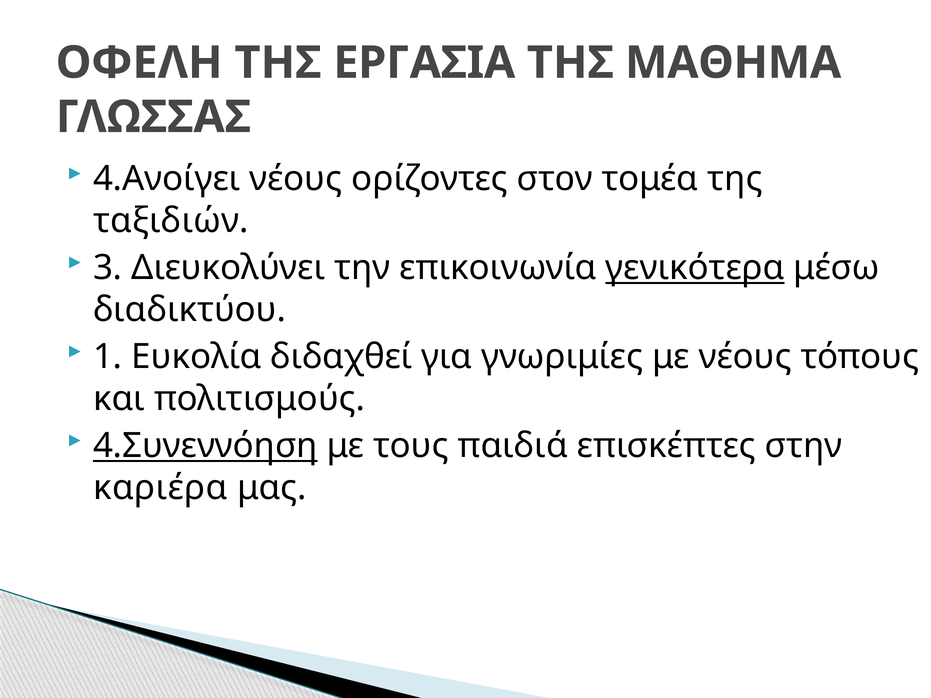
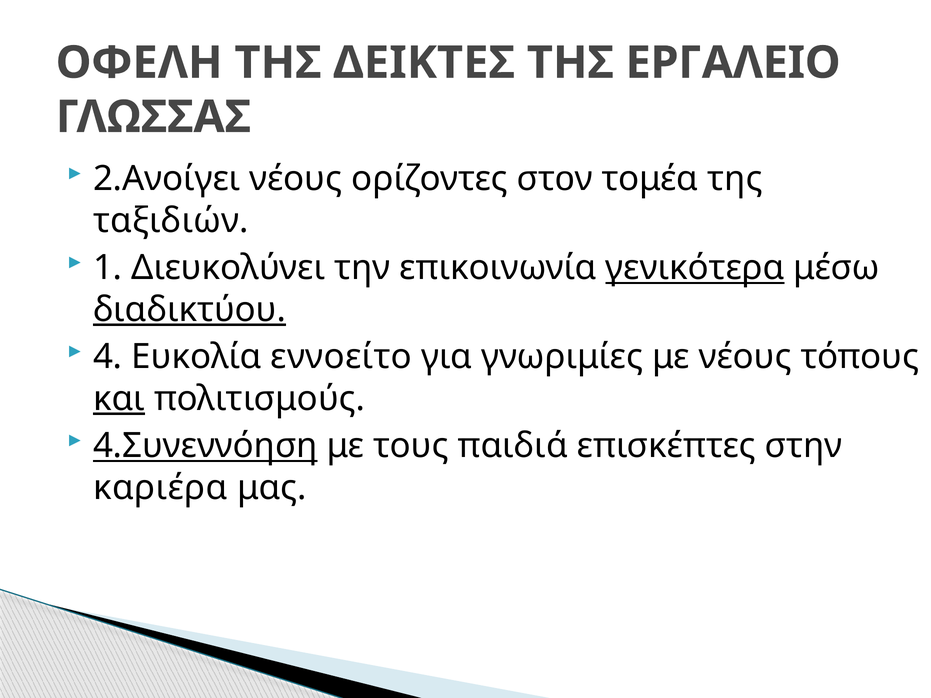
ΕΡΓΑΣΙΑ: ΕΡΓΑΣΙΑ -> ΔΕΙΚΤΕΣ
ΜΑΘΗΜΑ: ΜΑΘΗΜΑ -> ΕΡΓΑΛΕΙΟ
4.Ανοίγει: 4.Ανοίγει -> 2.Ανοίγει
3: 3 -> 1
διαδικτύου underline: none -> present
1: 1 -> 4
διδαχθεί: διδαχθεί -> εννοείτο
και underline: none -> present
